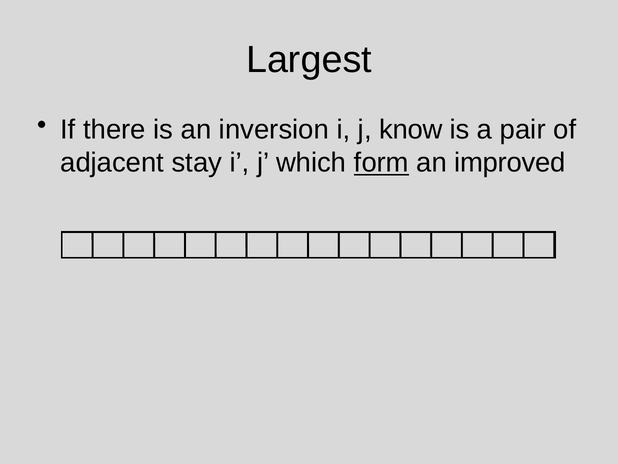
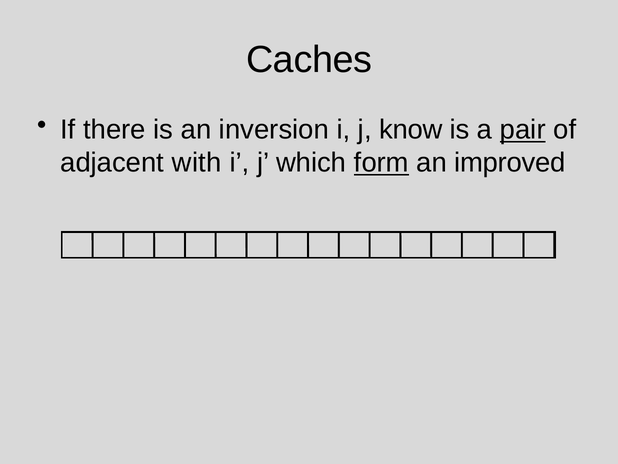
Largest: Largest -> Caches
pair underline: none -> present
stay: stay -> with
